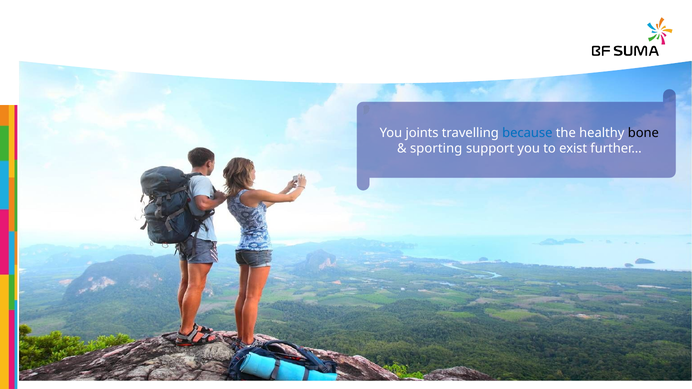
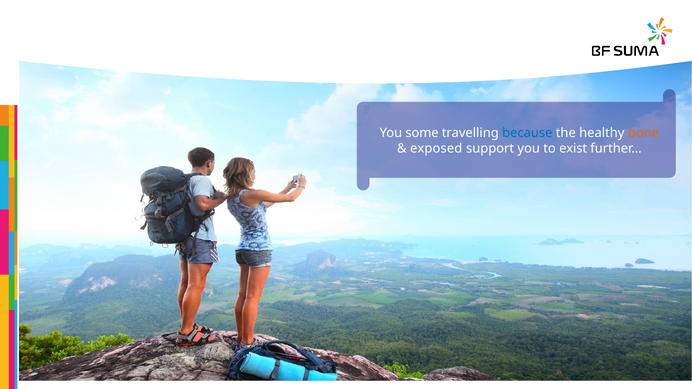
joints: joints -> some
bone colour: black -> orange
sporting: sporting -> exposed
